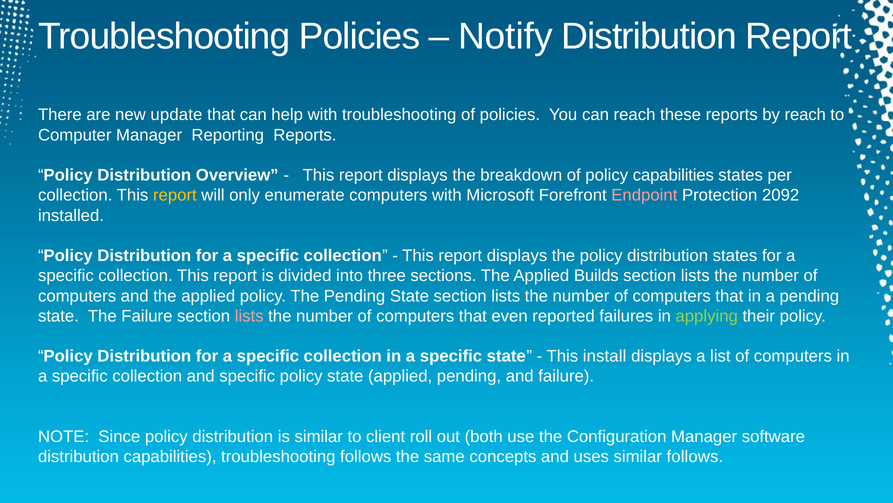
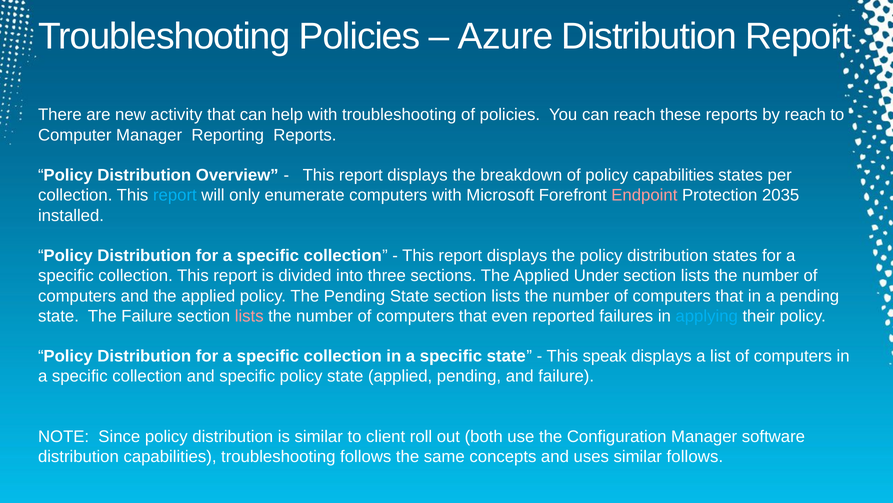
Notify: Notify -> Azure
update: update -> activity
report at (175, 195) colour: yellow -> light blue
2092: 2092 -> 2035
Builds: Builds -> Under
applying colour: light green -> light blue
install: install -> speak
